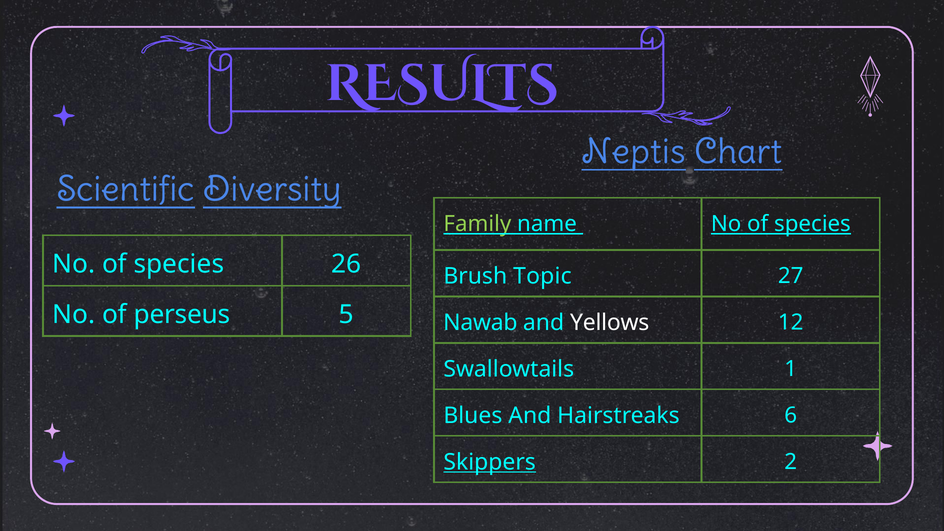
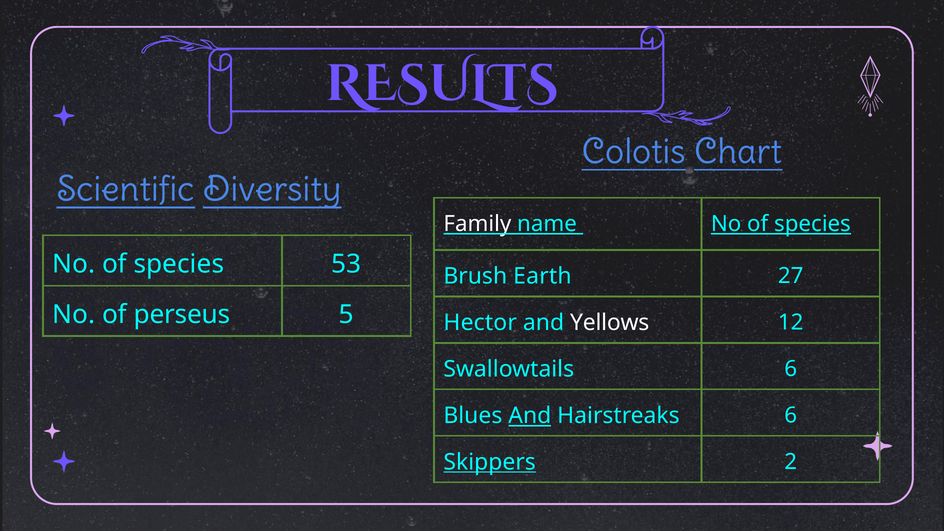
Neptis: Neptis -> Colotis
Family colour: light green -> white
26: 26 -> 53
Topic: Topic -> Earth
Nawab: Nawab -> Hector
Swallowtails 1: 1 -> 6
And at (530, 416) underline: none -> present
